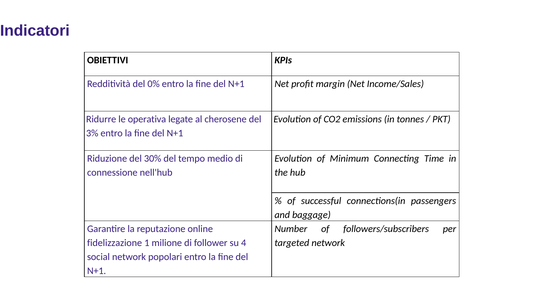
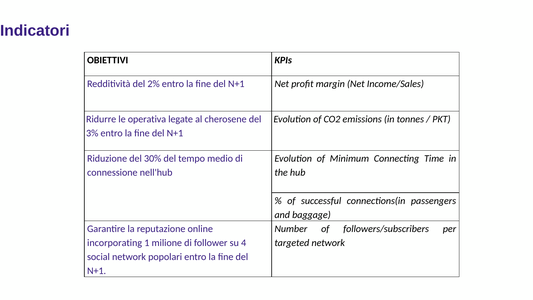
0%: 0% -> 2%
fidelizzazione: fidelizzazione -> incorporating
